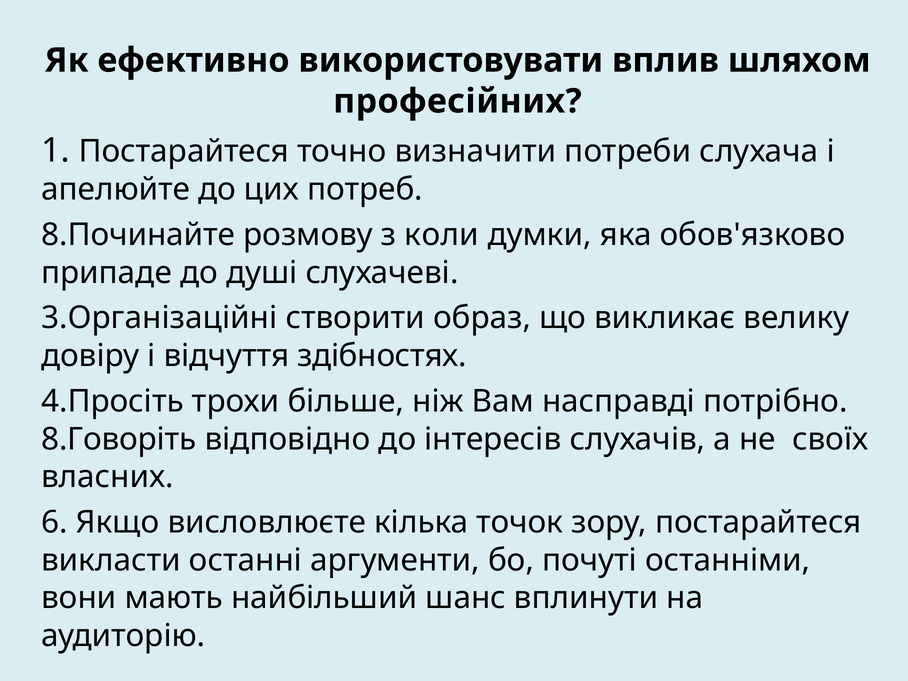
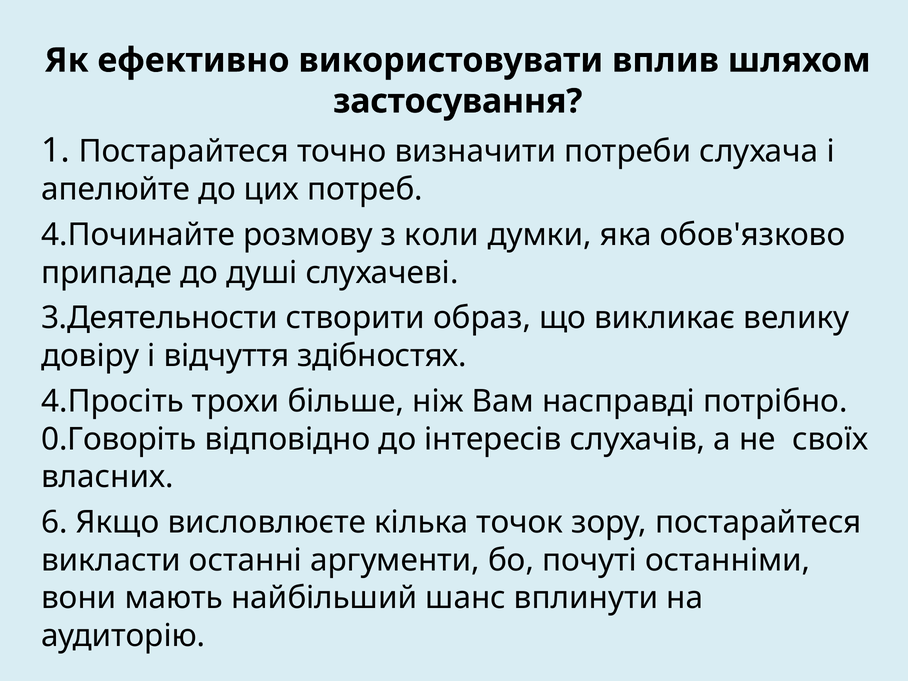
професійних: професійних -> застосування
8.Починайте: 8.Починайте -> 4.Починайте
3.Організаційні: 3.Організаційні -> 3.Деятельности
8.Говоріть: 8.Говоріть -> 0.Говоріть
